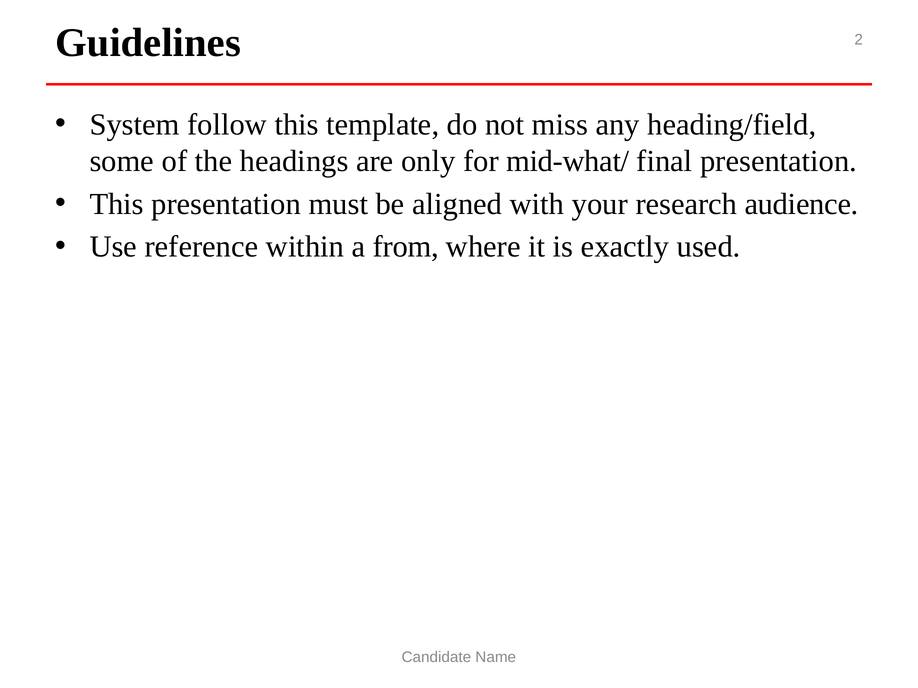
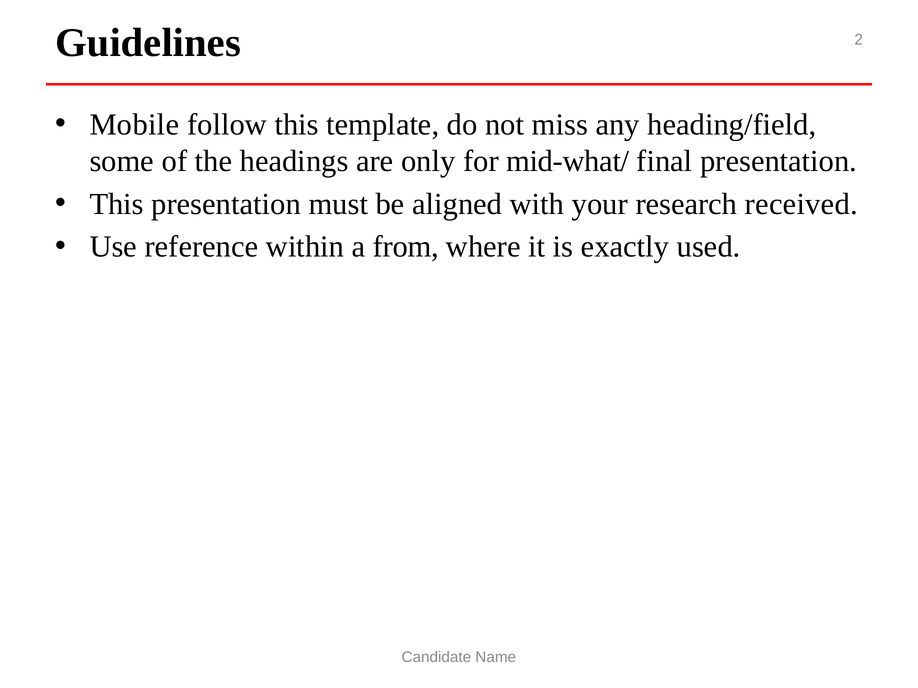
System: System -> Mobile
audience: audience -> received
